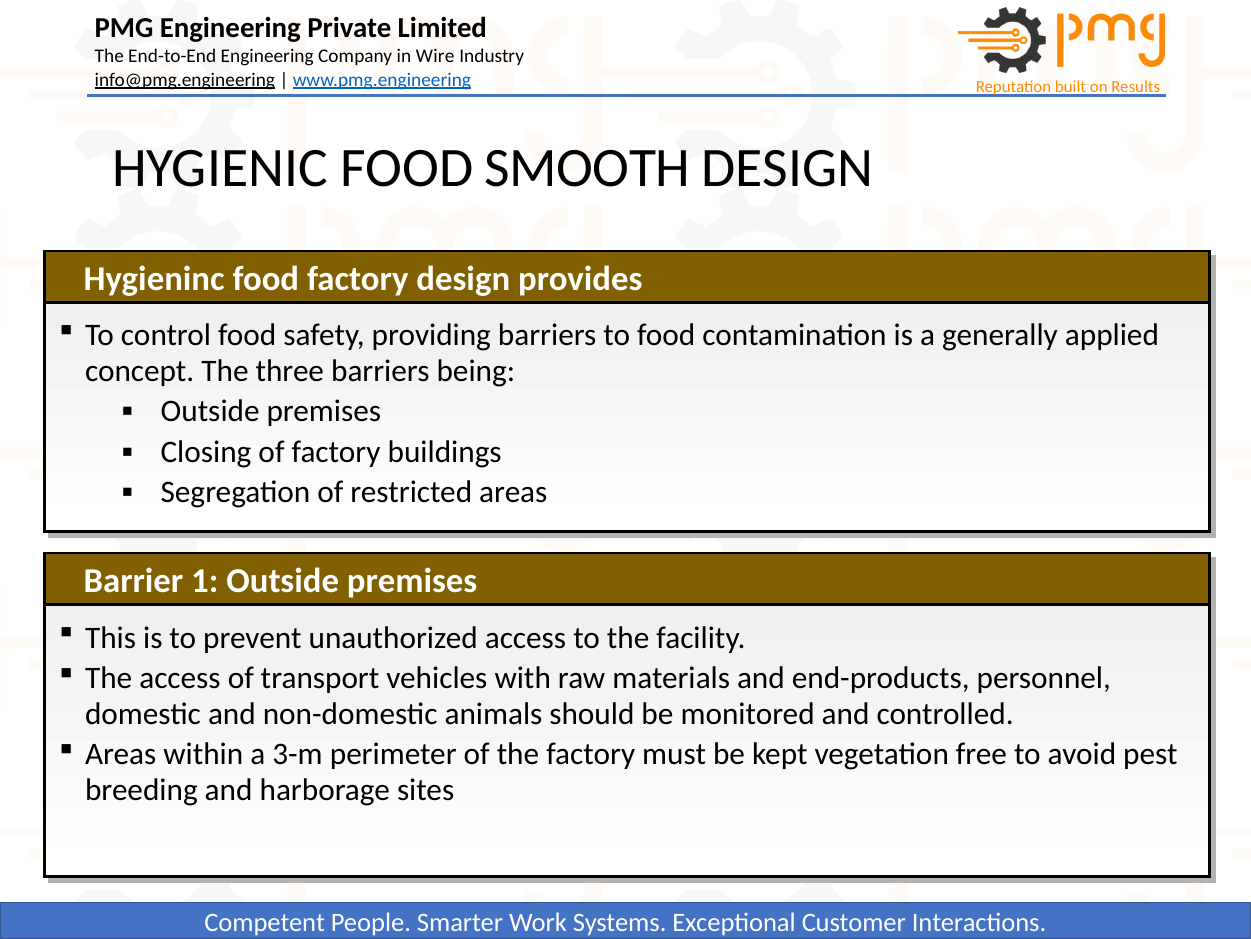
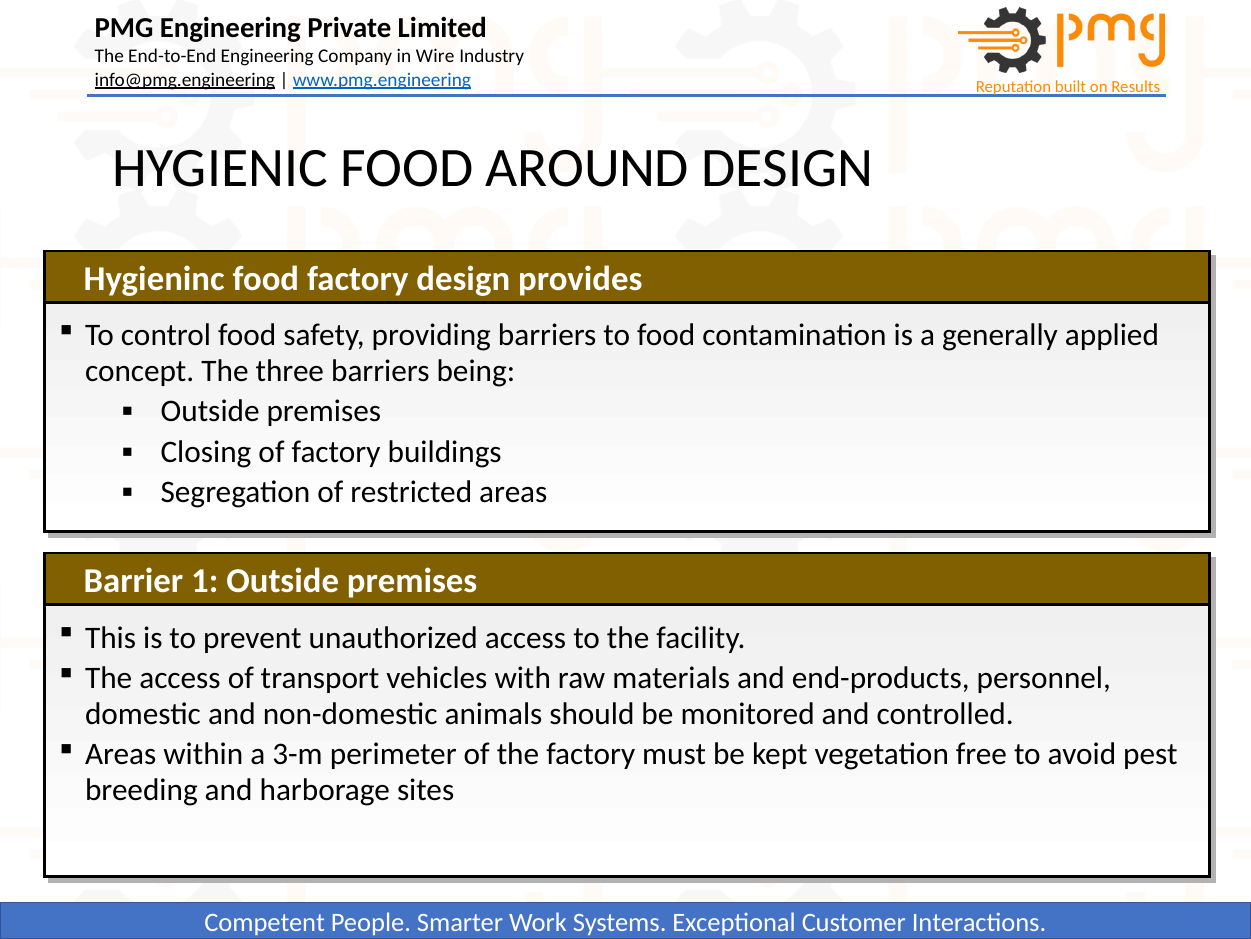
SMOOTH: SMOOTH -> AROUND
